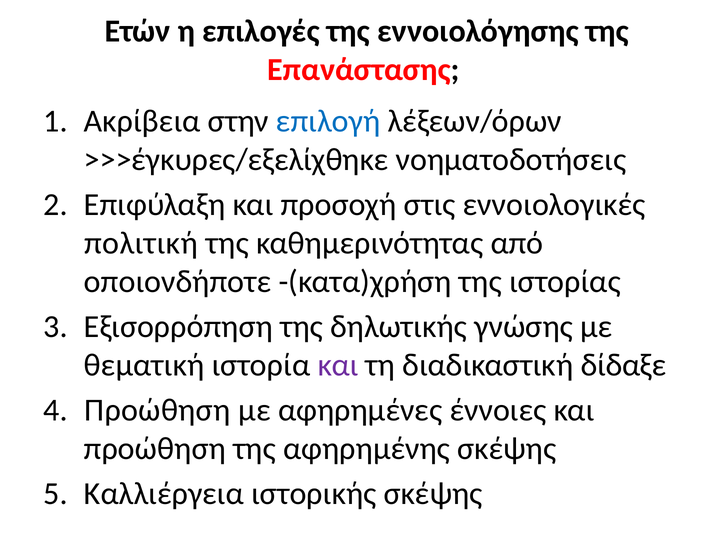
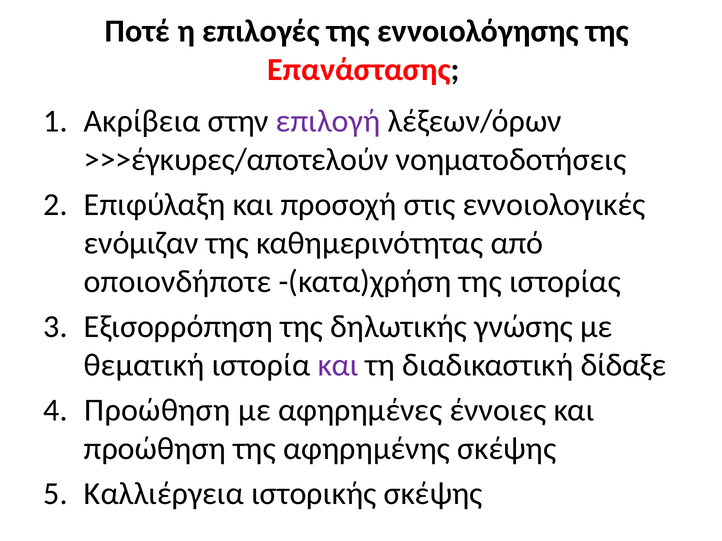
Ετών: Ετών -> Ποτέ
επιλογή colour: blue -> purple
>>>έγκυρες/εξελίχθηκε: >>>έγκυρες/εξελίχθηκε -> >>>έγκυρες/αποτελούν
πολιτική: πολιτική -> ενόμιζαν
